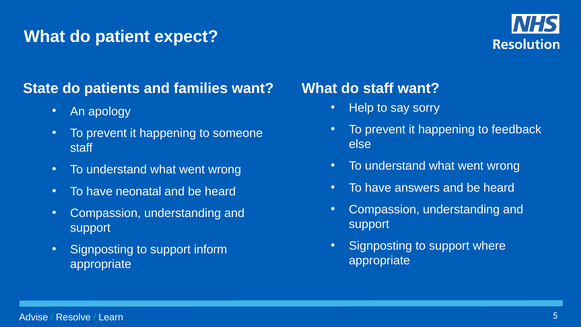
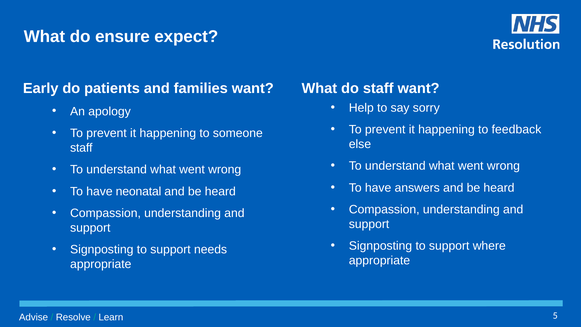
patient: patient -> ensure
State: State -> Early
inform: inform -> needs
